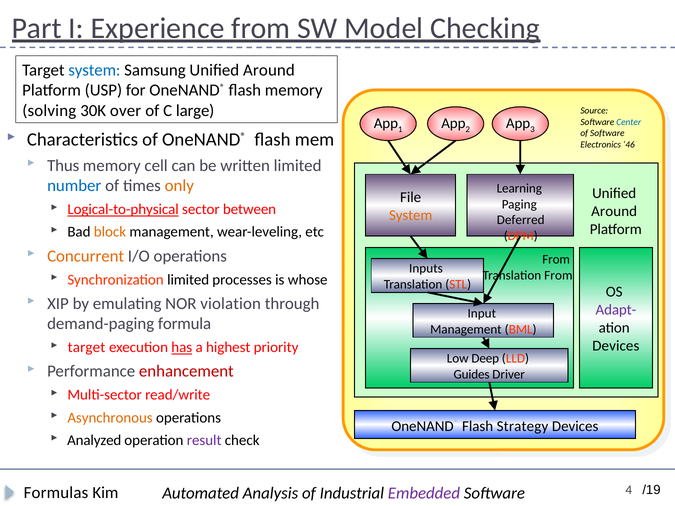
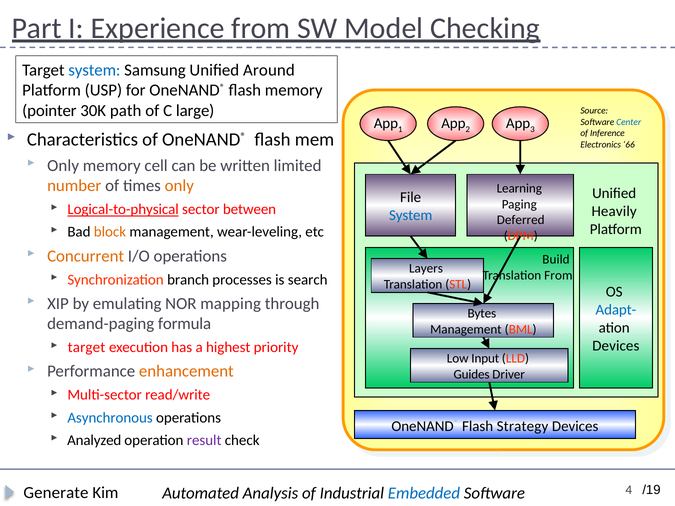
solving: solving -> pointer
over: over -> path
of Software: Software -> Inference
46: 46 -> 66
Thus at (63, 166): Thus -> Only
number colour: blue -> orange
Around at (614, 211): Around -> Heavily
System at (411, 215) colour: orange -> blue
From at (556, 260): From -> Build
Inputs: Inputs -> Layers
Synchronization limited: limited -> branch
whose: whose -> search
violation: violation -> mapping
Adapt- colour: purple -> blue
Input: Input -> Bytes
has underline: present -> none
Deep: Deep -> Input
enhancement colour: red -> orange
Asynchronous colour: orange -> blue
Formulas: Formulas -> Generate
Embedded colour: purple -> blue
